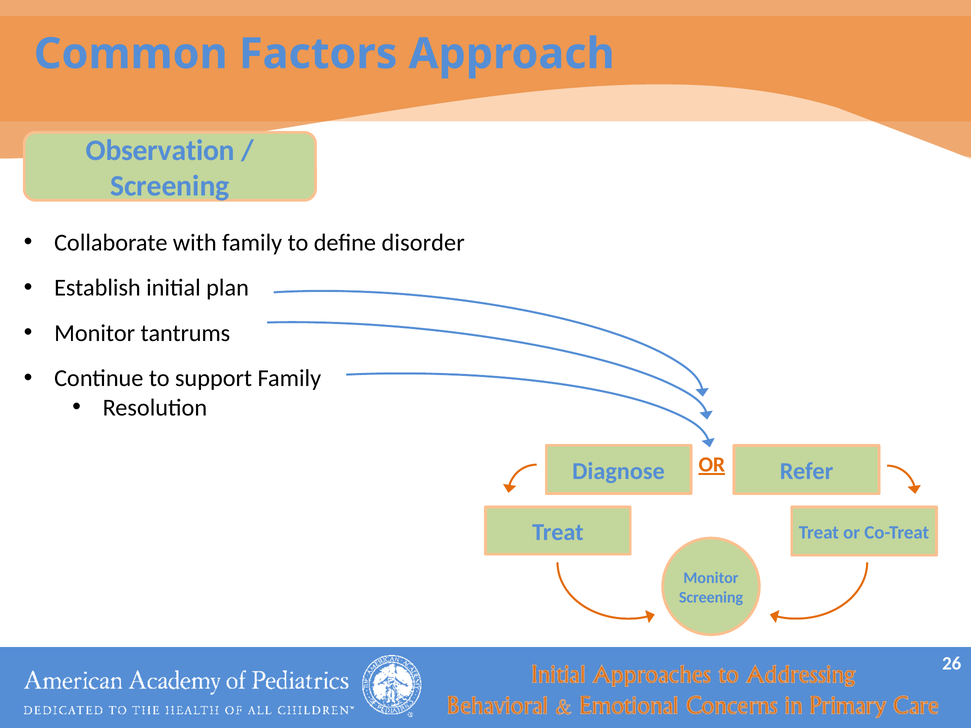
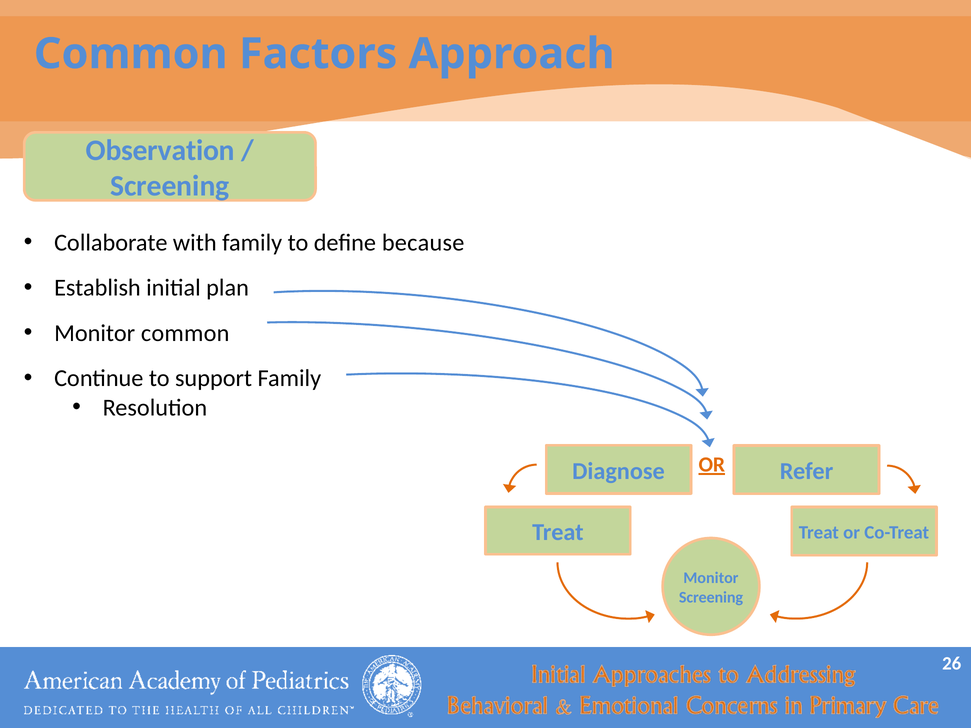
disorder: disorder -> because
Monitor tantrums: tantrums -> common
